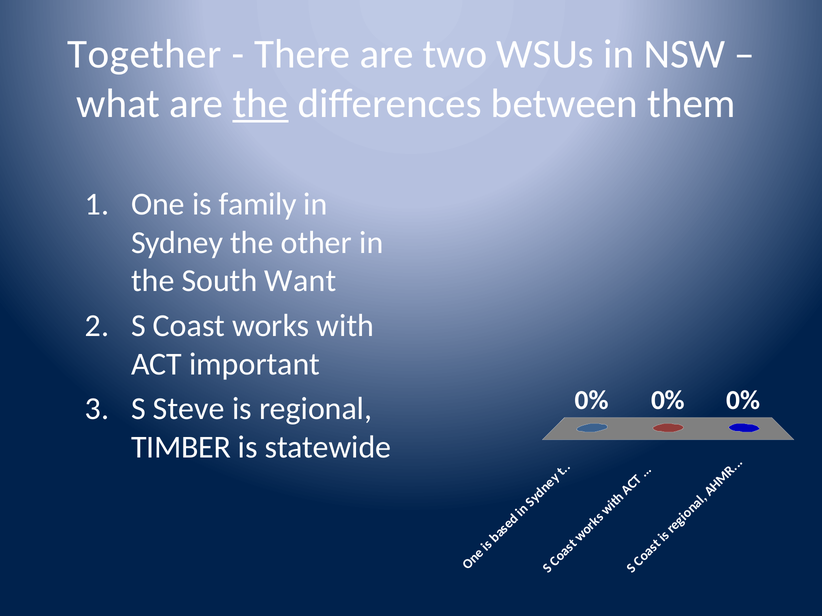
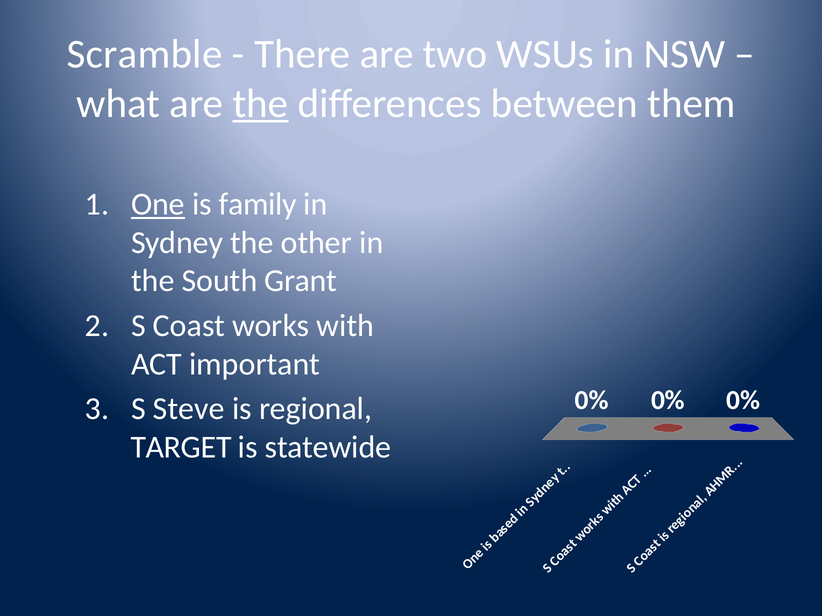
Together: Together -> Scramble
One underline: none -> present
Want: Want -> Grant
TIMBER: TIMBER -> TARGET
